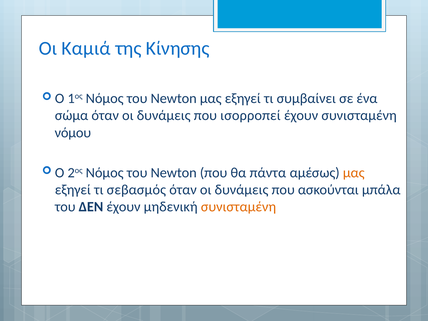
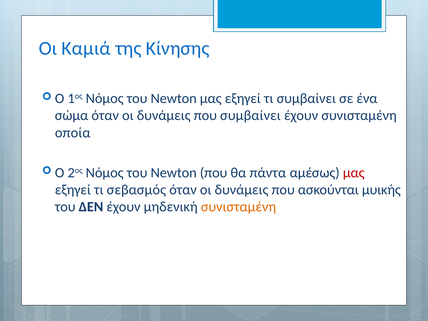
που ισορροπεί: ισορροπεί -> συμβαίνει
νόμου: νόμου -> οποία
μας at (354, 173) colour: orange -> red
μπάλα: μπάλα -> μυικής
